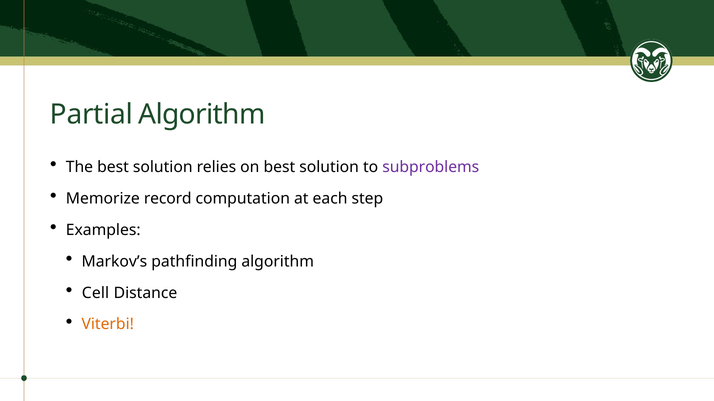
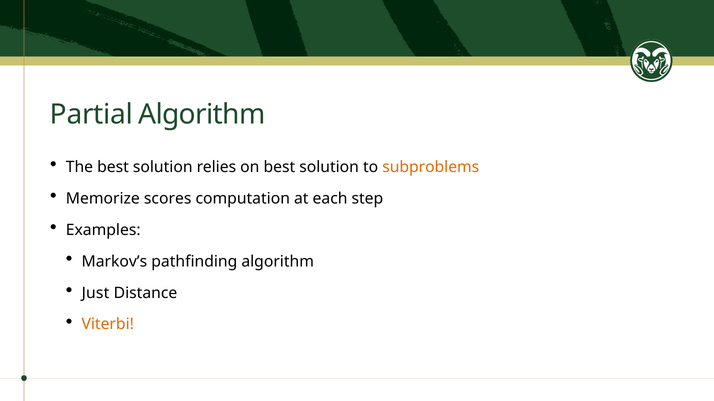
subproblems colour: purple -> orange
record: record -> scores
Cell: Cell -> Just
